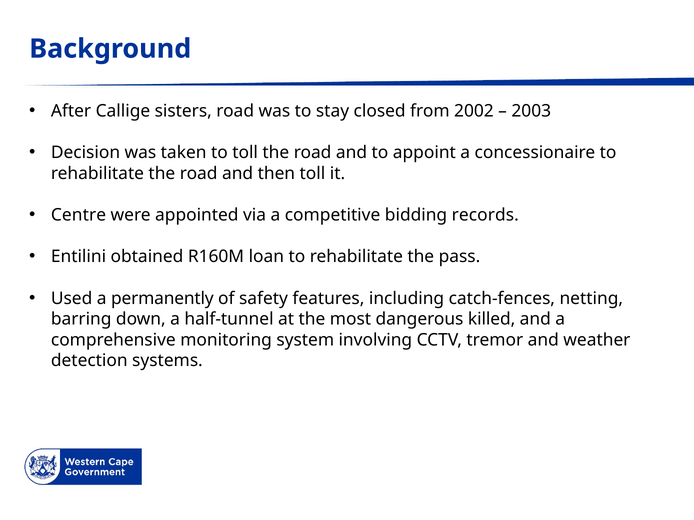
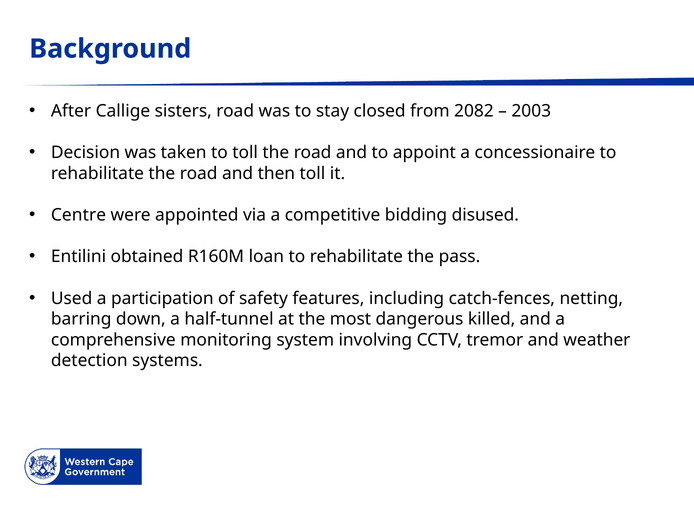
2002: 2002 -> 2082
records: records -> disused
permanently: permanently -> participation
